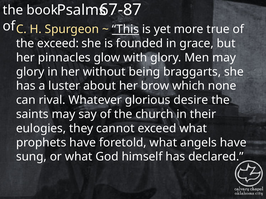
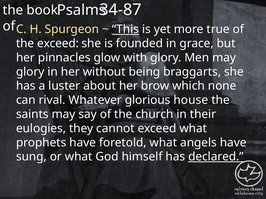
67-87: 67-87 -> 34-87
desire: desire -> house
declared underline: none -> present
